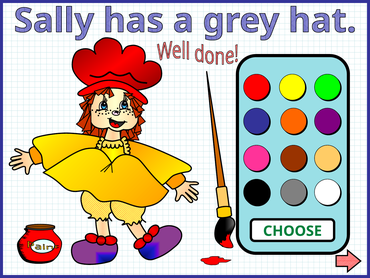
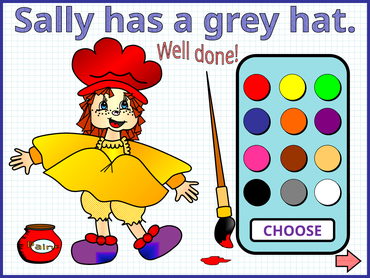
CHOOSE colour: green -> purple
